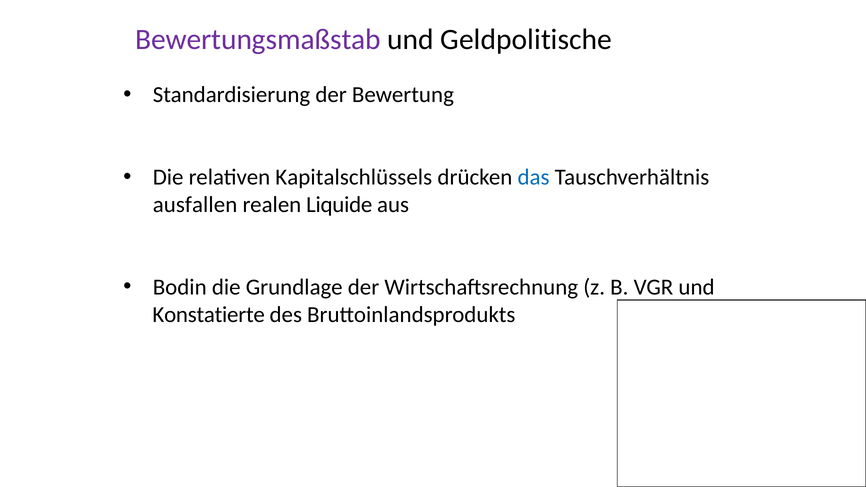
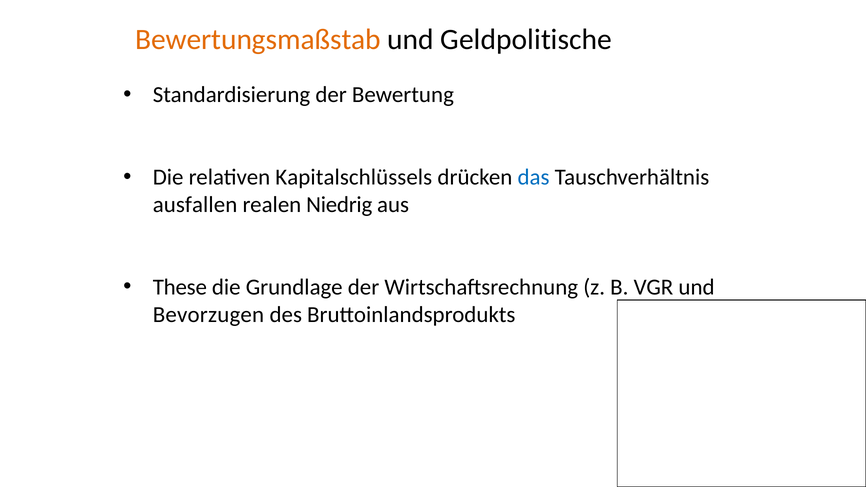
Bewertungsmaßstab colour: purple -> orange
Liquide: Liquide -> Niedrig
Bodin: Bodin -> These
Konstatierte: Konstatierte -> Bevorzugen
